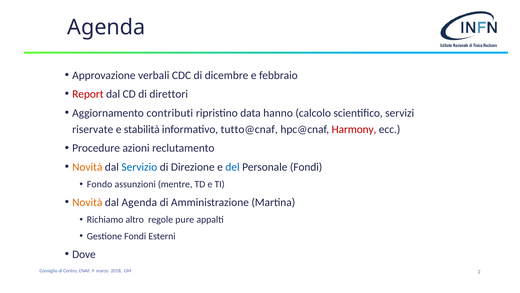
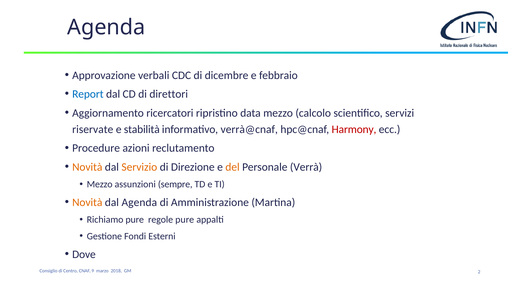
Report colour: red -> blue
contributi: contributi -> ricercatori
data hanno: hanno -> mezzo
tutto@cnaf: tutto@cnaf -> verrà@cnaf
Servizio colour: blue -> orange
del colour: blue -> orange
Personale Fondi: Fondi -> Verrà
Fondo at (100, 184): Fondo -> Mezzo
mentre: mentre -> sempre
Richiamo altro: altro -> pure
